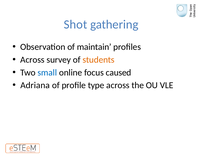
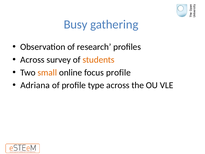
Shot: Shot -> Busy
maintain: maintain -> research
small colour: blue -> orange
focus caused: caused -> profile
